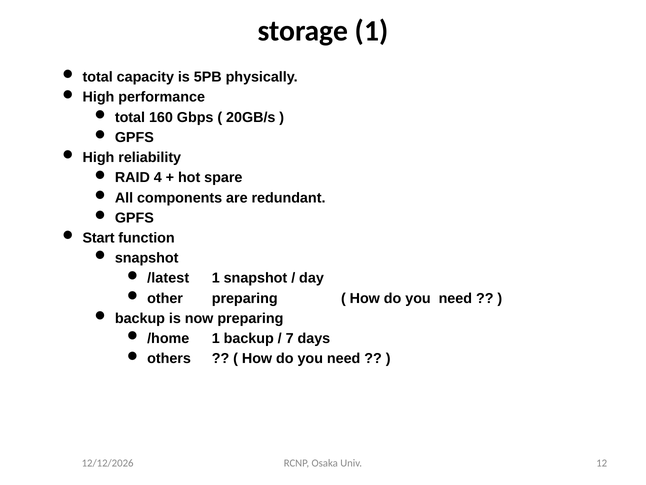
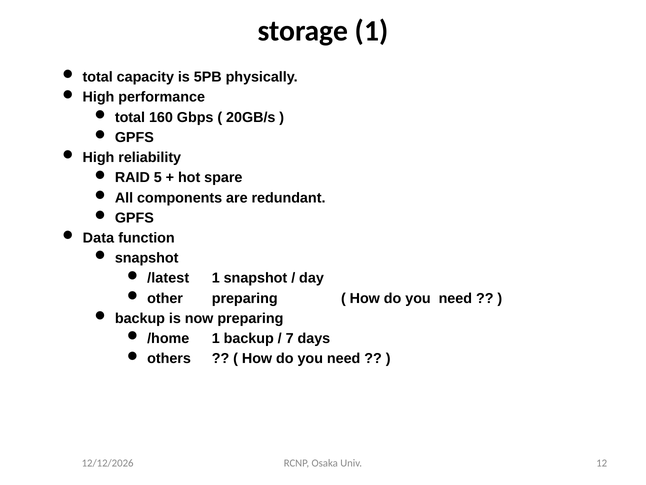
4: 4 -> 5
Start: Start -> Data
